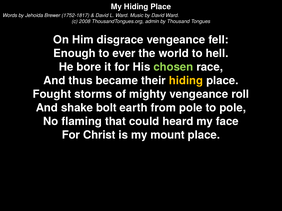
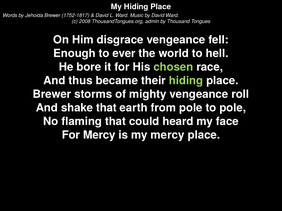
hiding at (186, 81) colour: yellow -> light green
Fought at (52, 94): Fought -> Brewer
shake bolt: bolt -> that
For Christ: Christ -> Mercy
my mount: mount -> mercy
